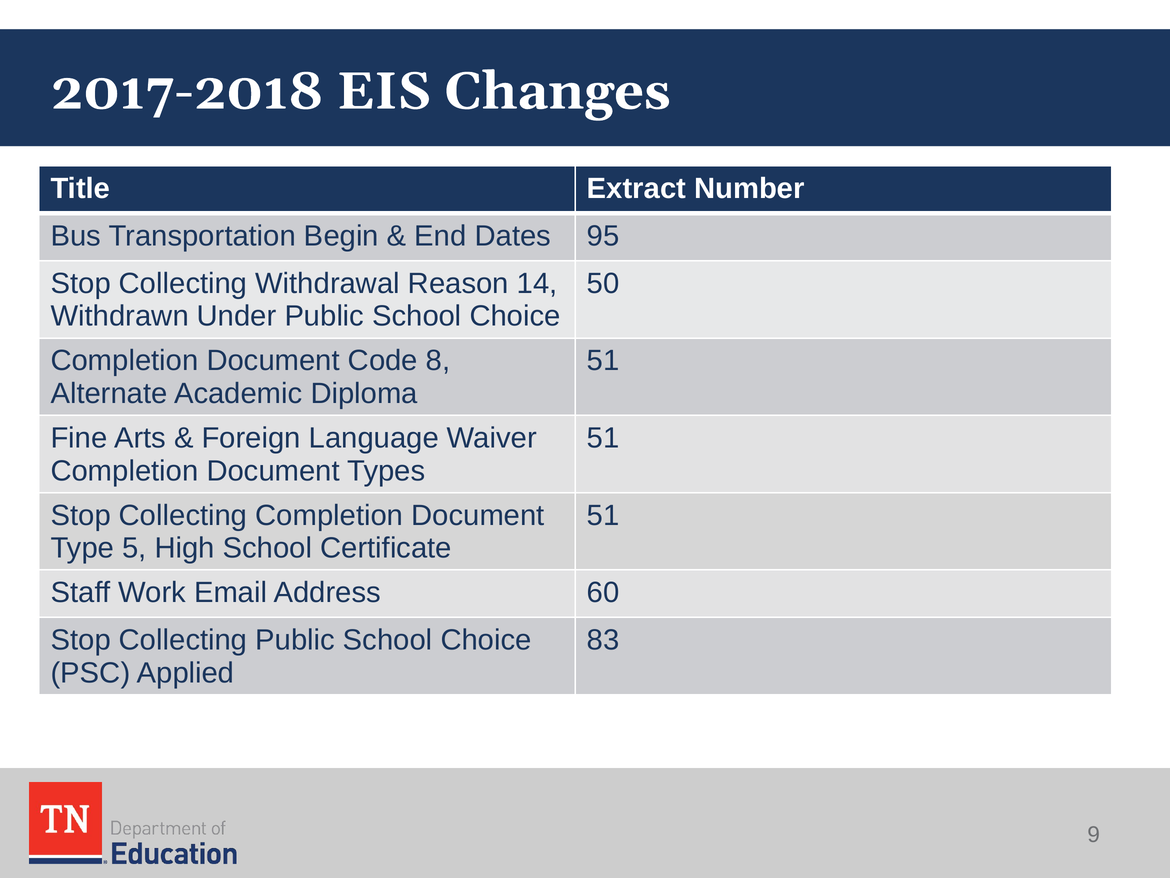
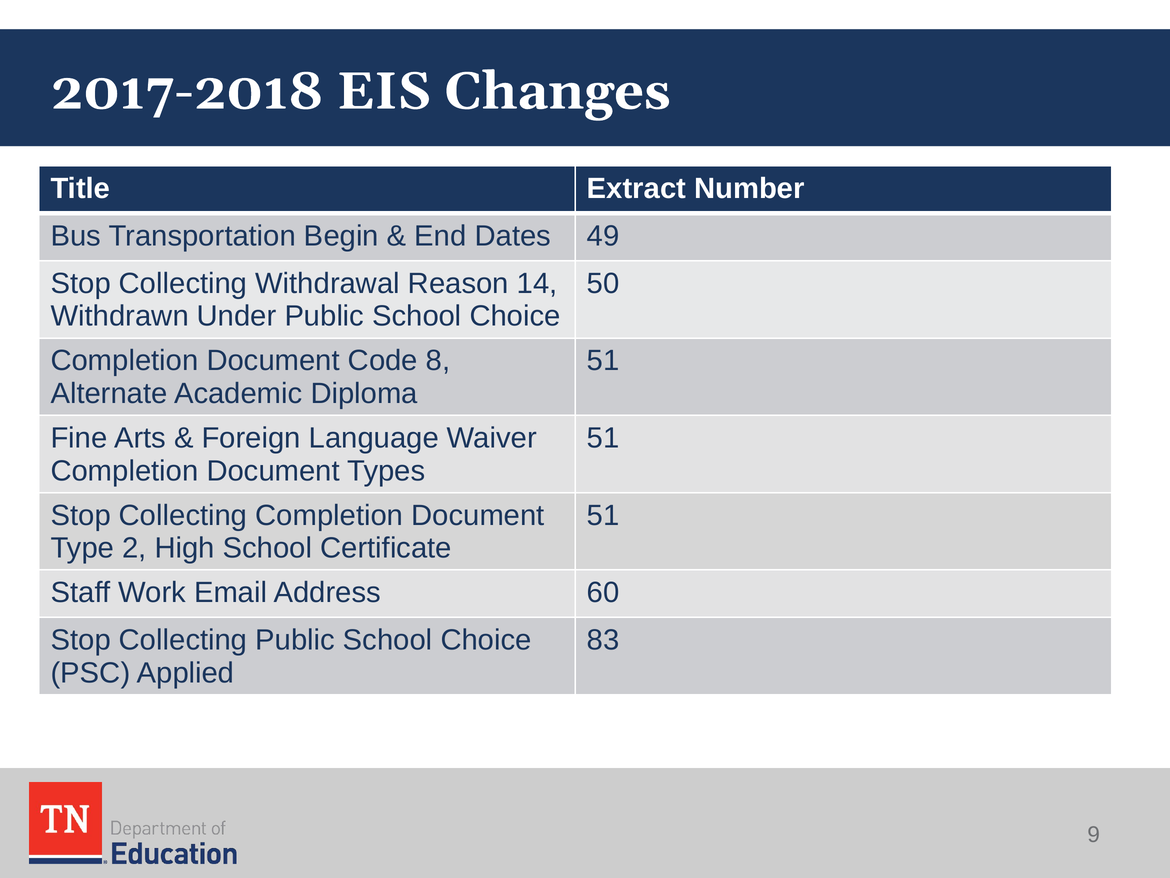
95: 95 -> 49
5: 5 -> 2
